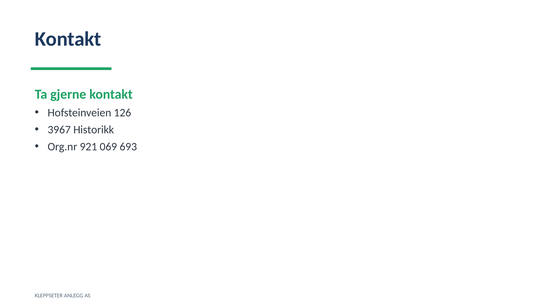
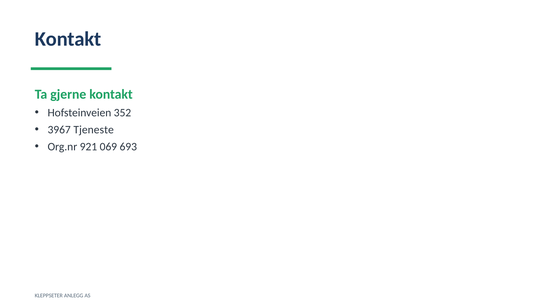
126: 126 -> 352
Historikk: Historikk -> Tjeneste
